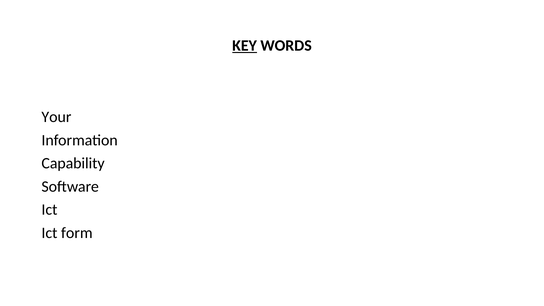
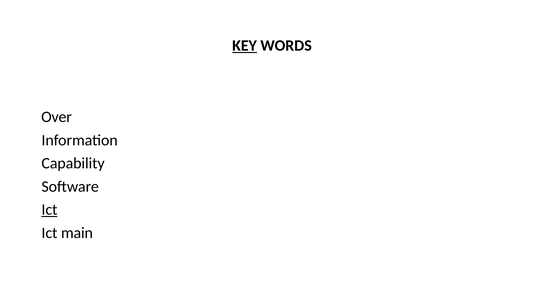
Your: Your -> Over
Ict at (49, 210) underline: none -> present
form: form -> main
